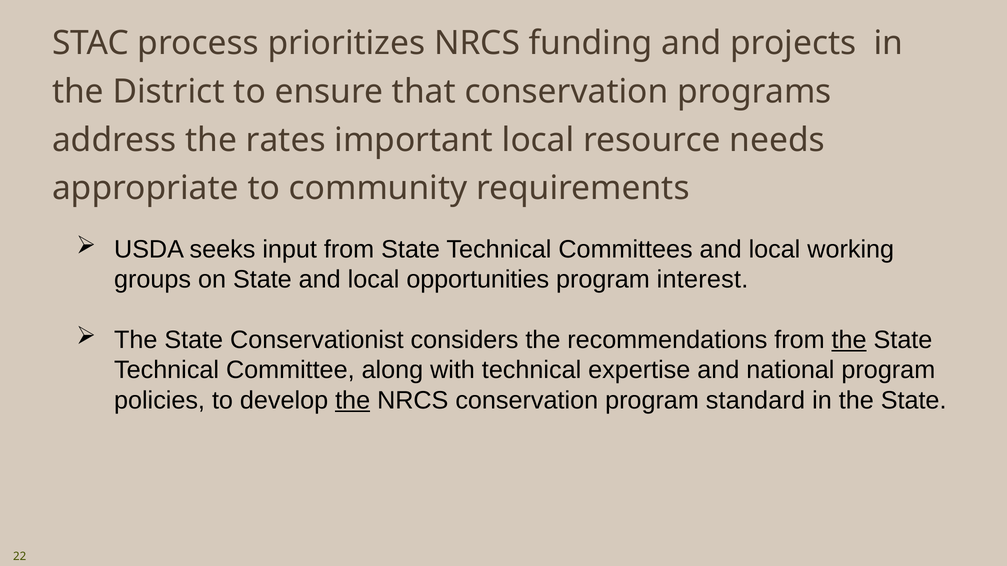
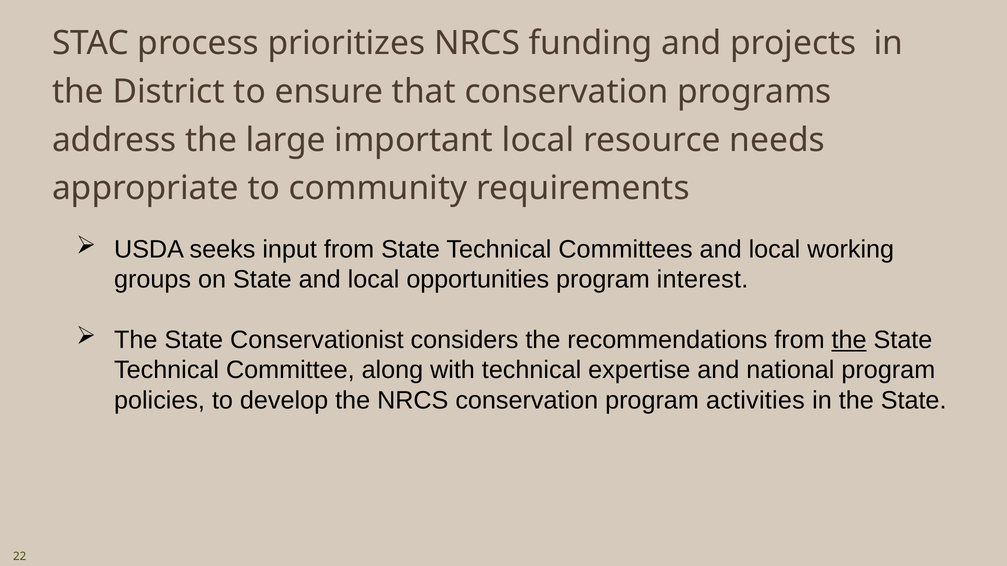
rates: rates -> large
the at (353, 401) underline: present -> none
standard: standard -> activities
